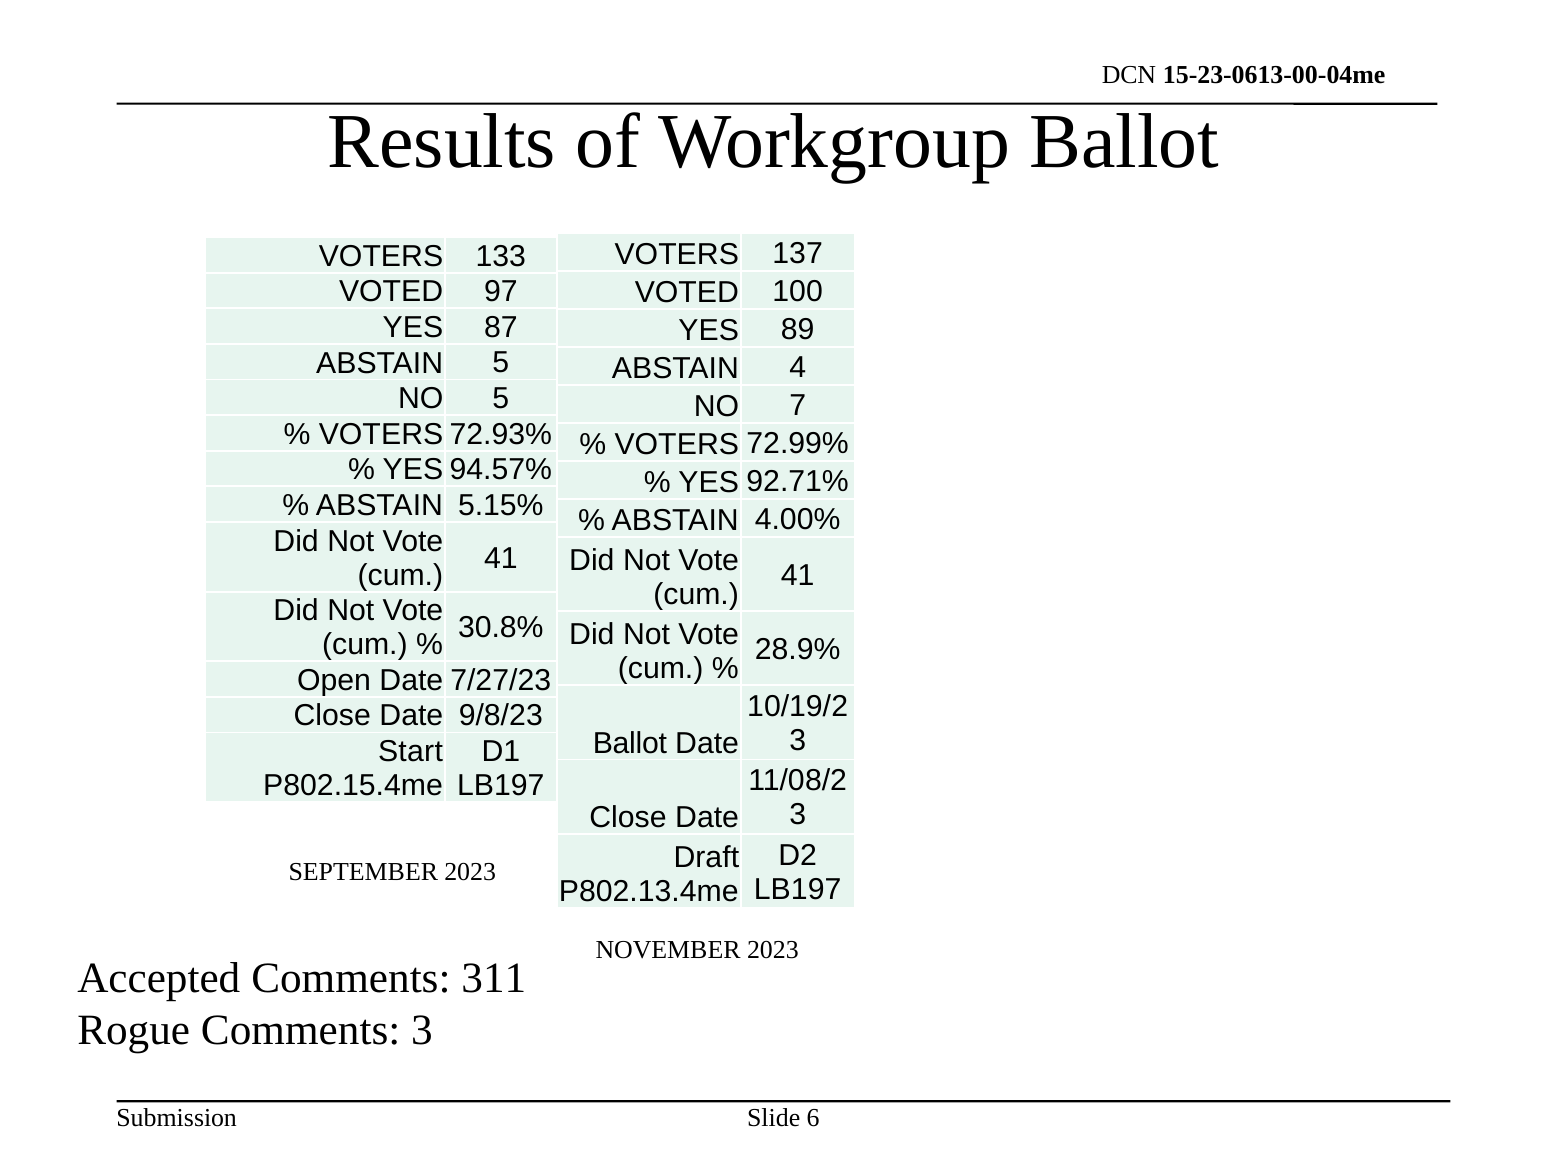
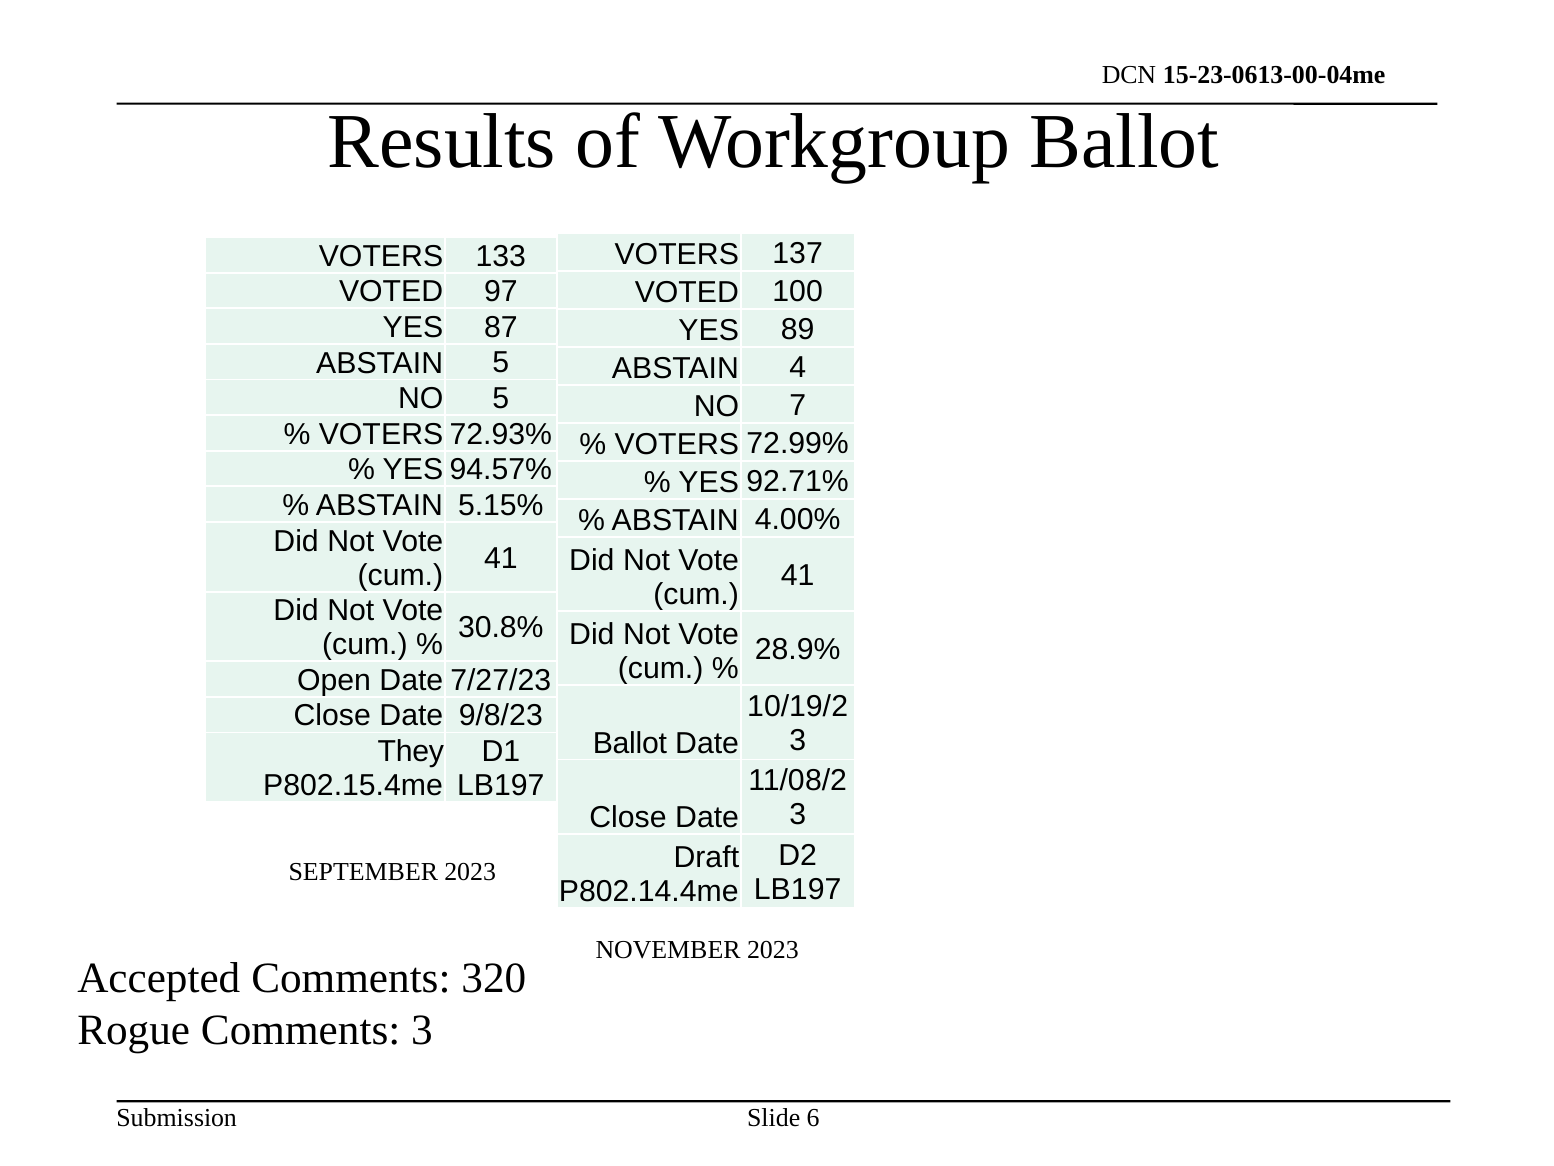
Start: Start -> They
P802.13.4me: P802.13.4me -> P802.14.4me
311: 311 -> 320
